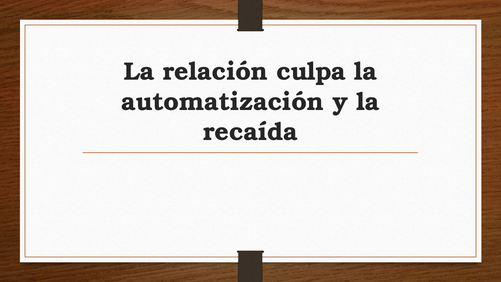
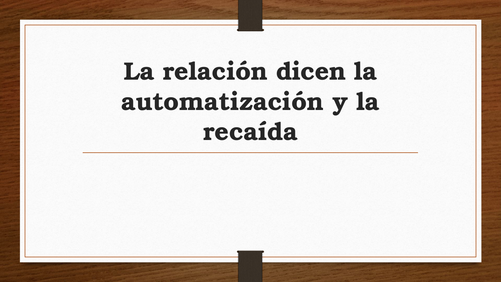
culpa: culpa -> dicen
